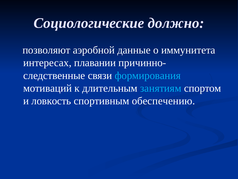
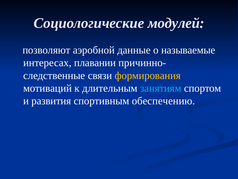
должно: должно -> модулей
иммунитета: иммунитета -> называемые
формирования colour: light blue -> yellow
ловкость: ловкость -> развития
